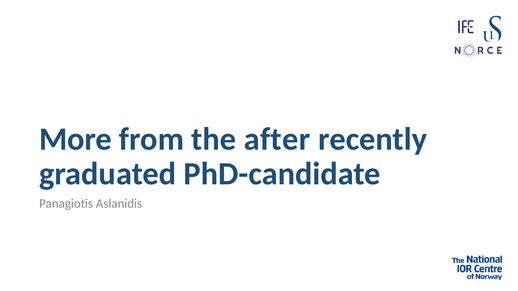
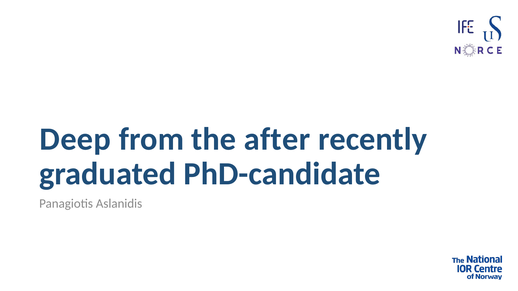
More: More -> Deep
